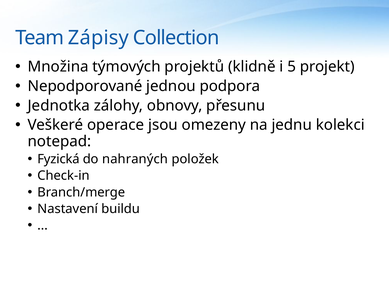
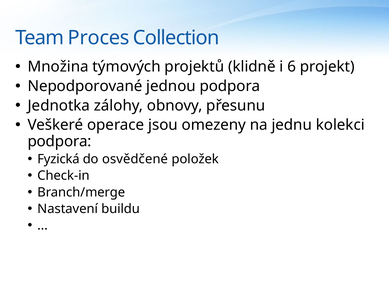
Zápisy: Zápisy -> Proces
5: 5 -> 6
notepad at (59, 141): notepad -> podpora
nahraných: nahraných -> osvědčené
